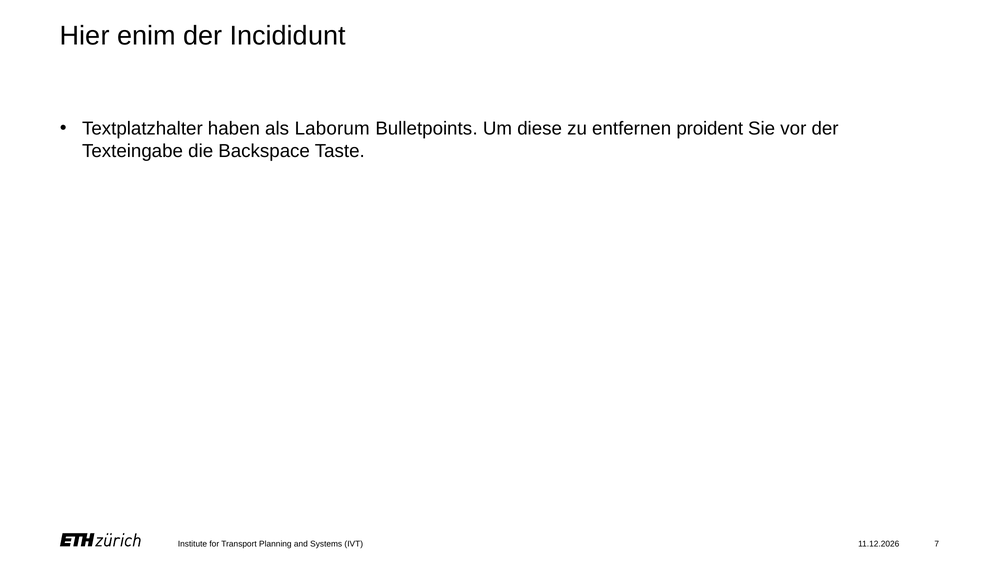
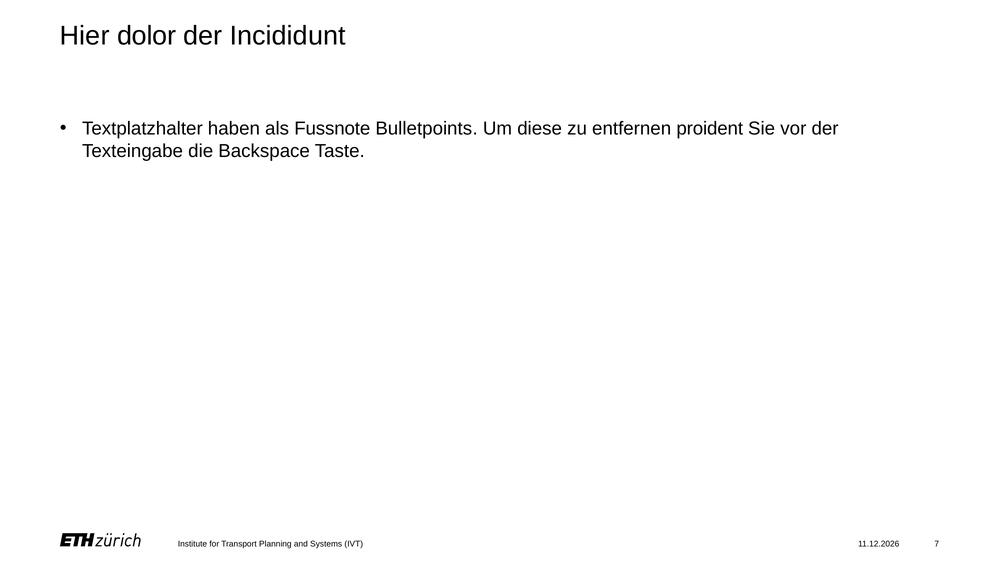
enim: enim -> dolor
Laborum: Laborum -> Fussnote
